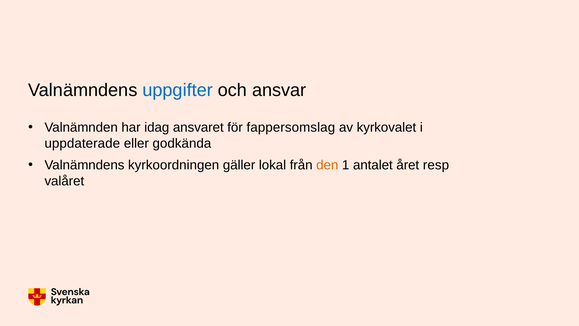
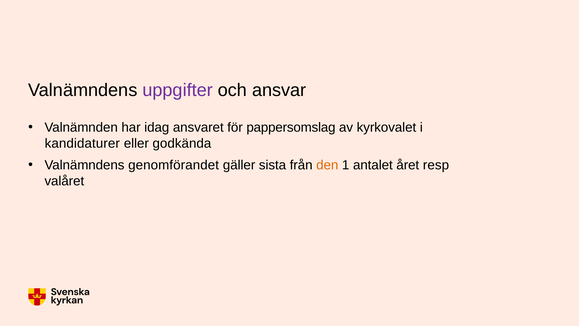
uppgifter colour: blue -> purple
fappersomslag: fappersomslag -> pappersomslag
uppdaterade: uppdaterade -> kandidaturer
kyrkoordningen: kyrkoordningen -> genomförandet
lokal: lokal -> sista
